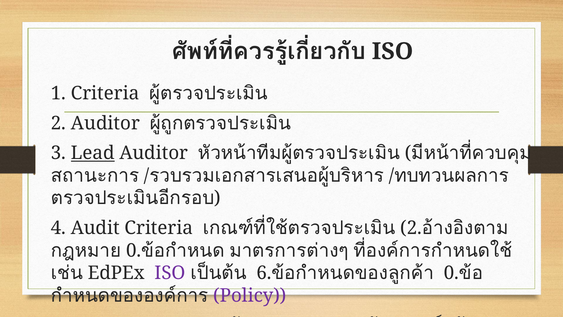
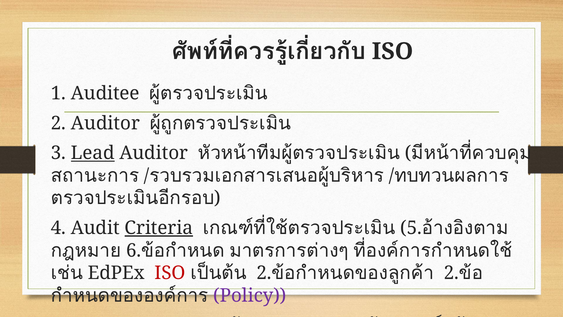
1 Criteria: Criteria -> Auditee
Criteria at (159, 228) underline: none -> present
2 at (411, 228): 2 -> 5
0 at (134, 250): 0 -> 6
ISO at (170, 273) colour: purple -> red
6 at (264, 273): 6 -> 2
0 at (451, 273): 0 -> 2
